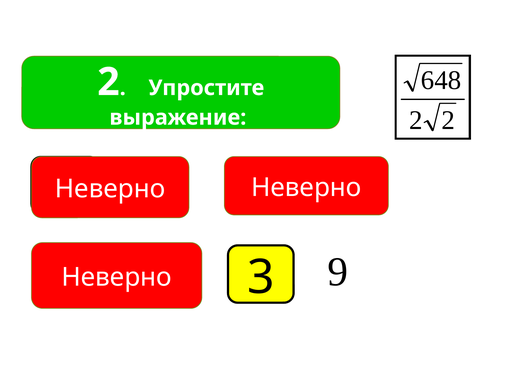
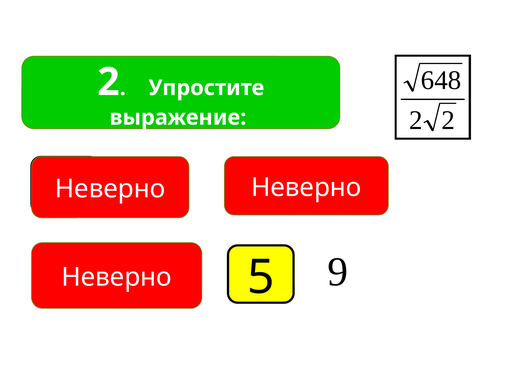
3 at (261, 278): 3 -> 5
